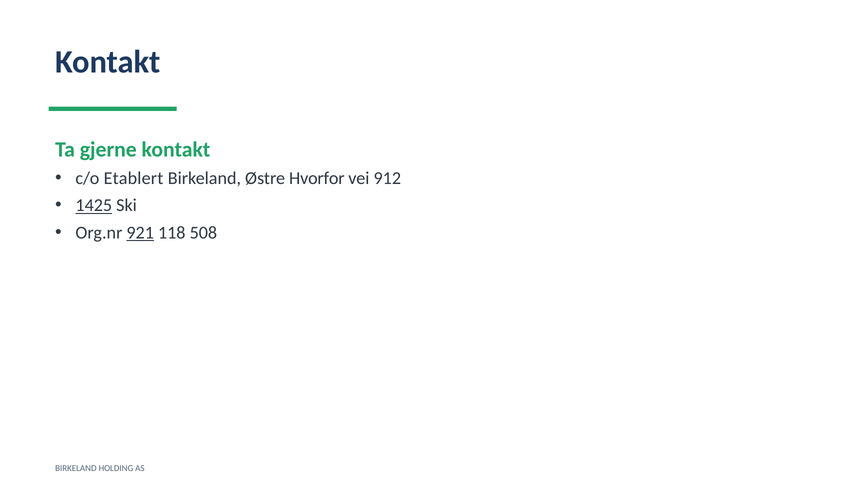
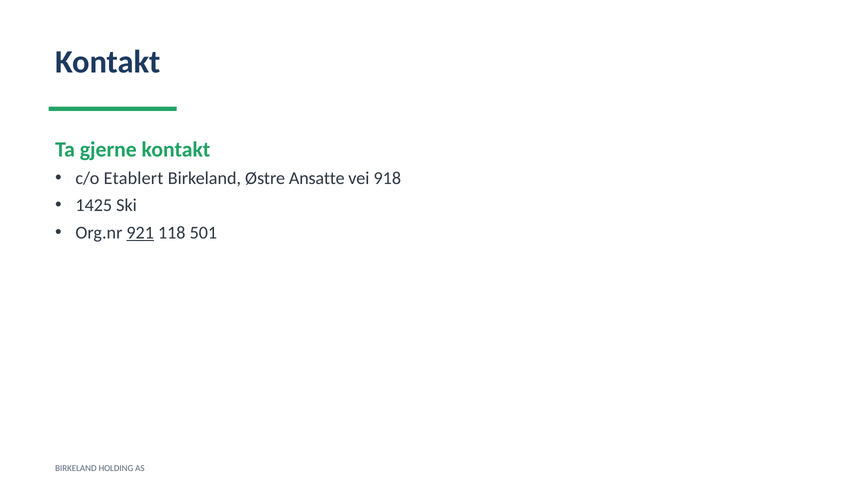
Hvorfor: Hvorfor -> Ansatte
912: 912 -> 918
1425 underline: present -> none
508: 508 -> 501
